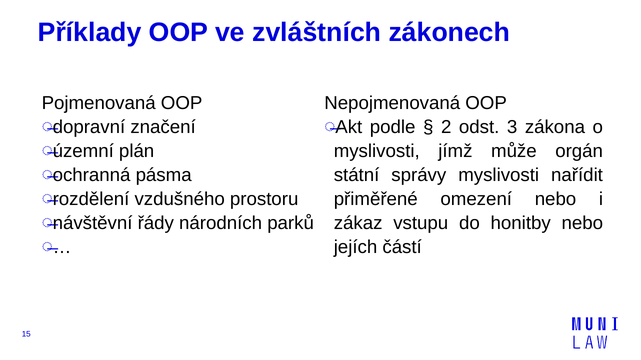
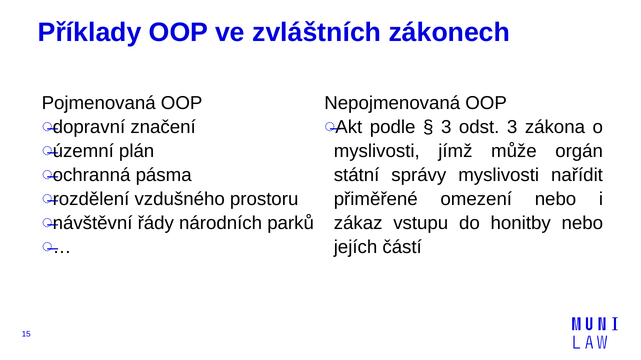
2 at (446, 127): 2 -> 3
